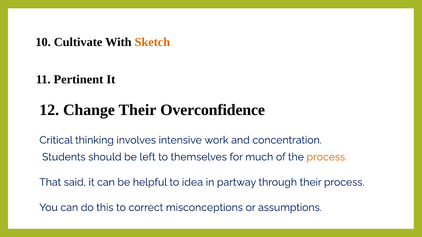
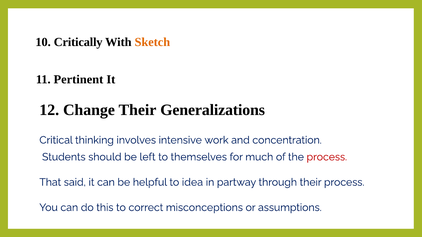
Cultivate: Cultivate -> Critically
Overconfidence: Overconfidence -> Generalizations
process at (327, 157) colour: orange -> red
